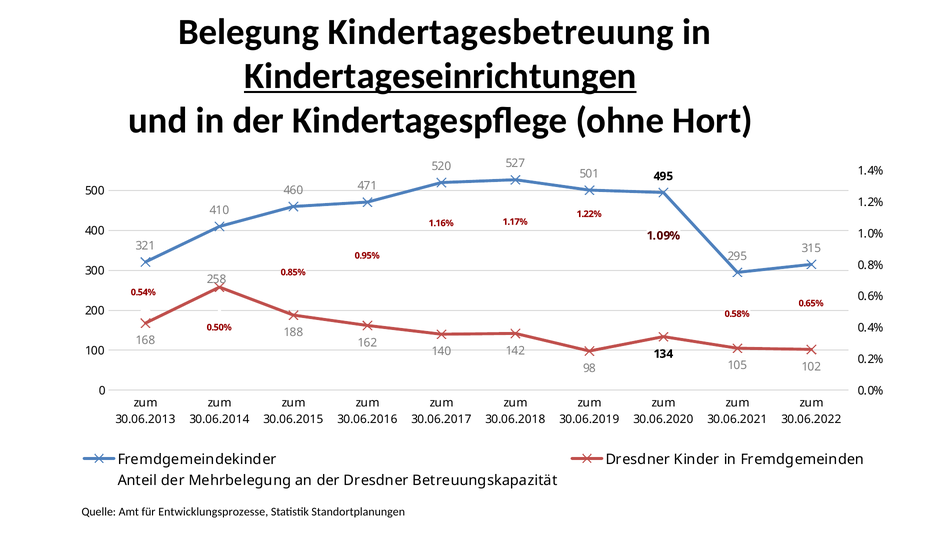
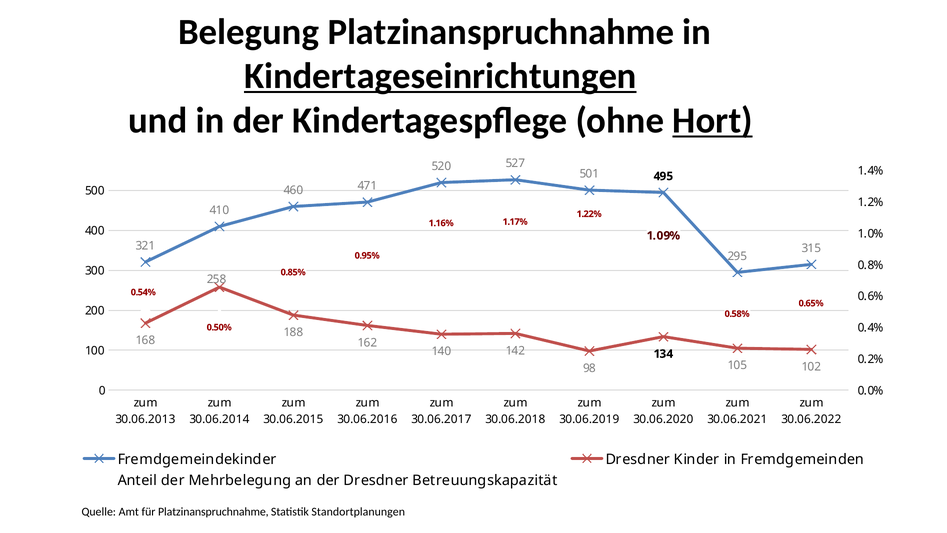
Belegung Kindertagesbetreuung: Kindertagesbetreuung -> Platzinanspruchnahme
Hort underline: none -> present
für Entwicklungsprozesse: Entwicklungsprozesse -> Platzinanspruchnahme
